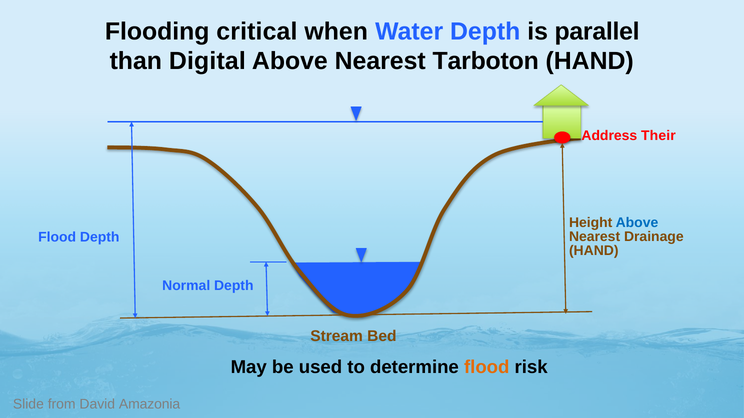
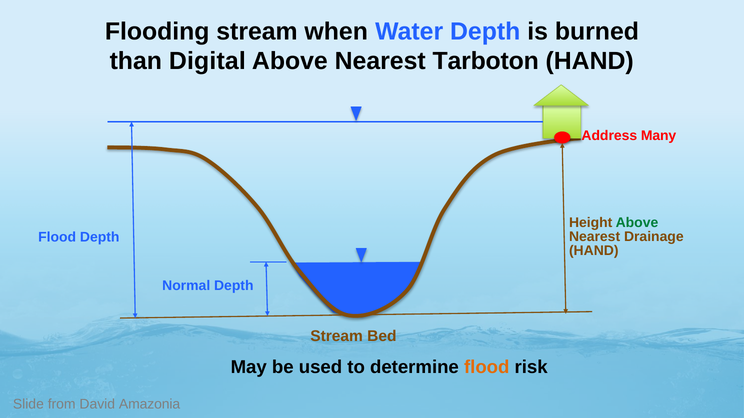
Flooding critical: critical -> stream
parallel: parallel -> burned
Their: Their -> Many
Above at (637, 223) colour: blue -> green
